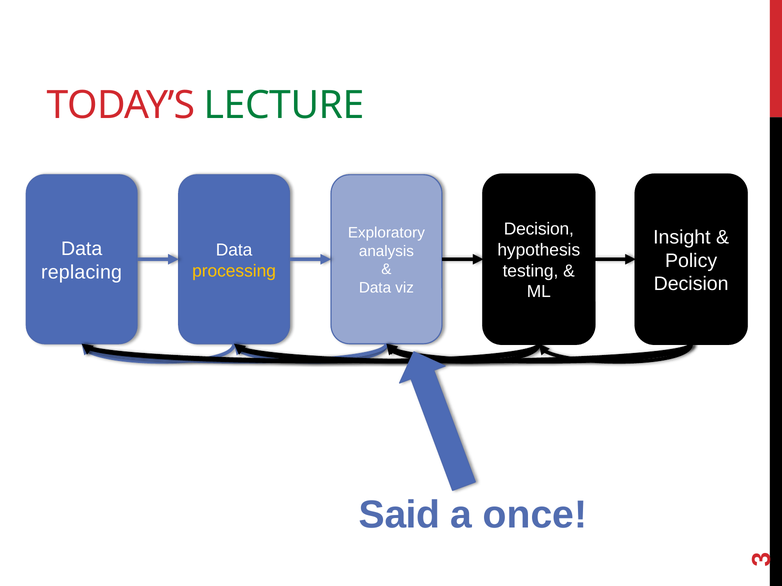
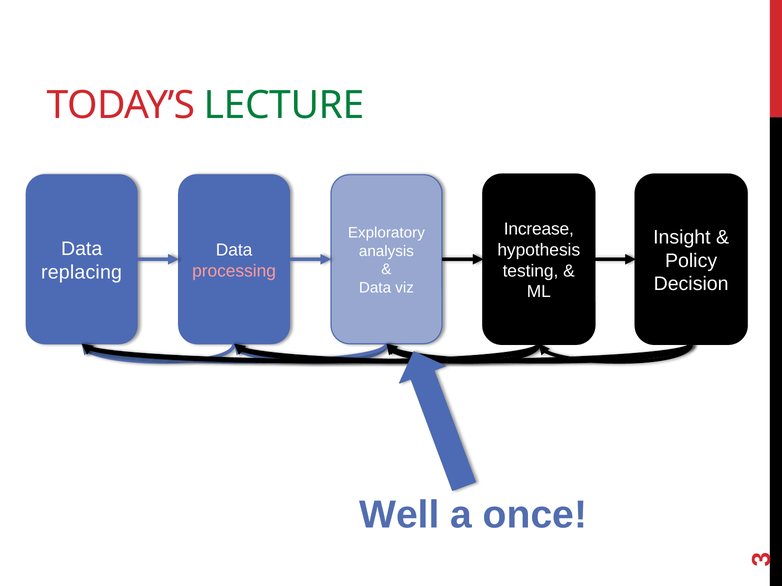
Decision at (539, 229): Decision -> Increase
processing colour: yellow -> pink
Said: Said -> Well
